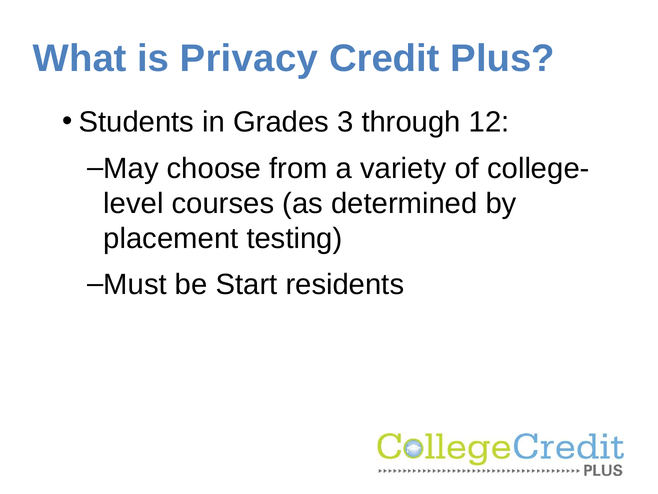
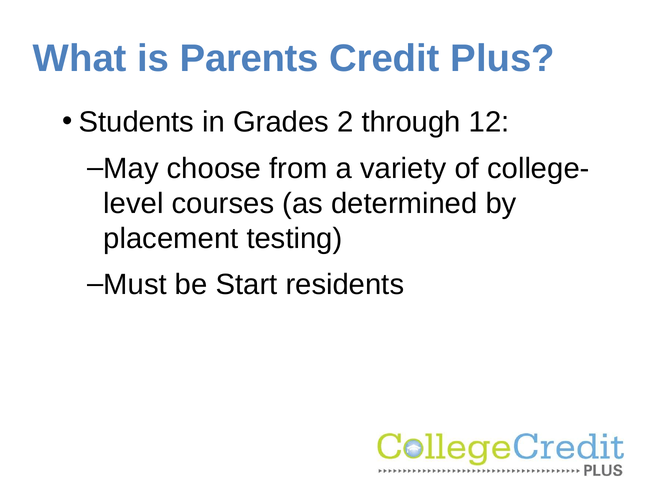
Privacy: Privacy -> Parents
3: 3 -> 2
